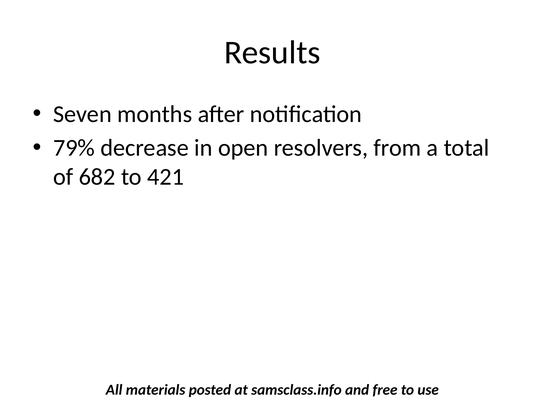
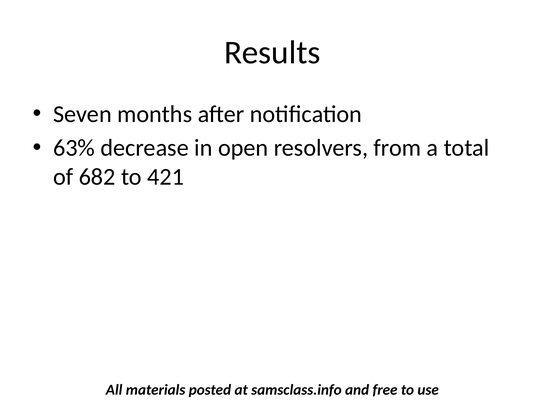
79%: 79% -> 63%
